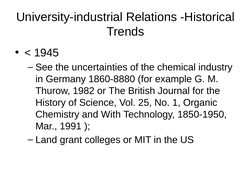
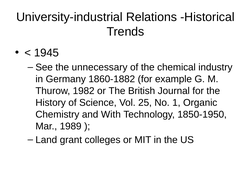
uncertainties: uncertainties -> unnecessary
1860-8880: 1860-8880 -> 1860-1882
1991: 1991 -> 1989
